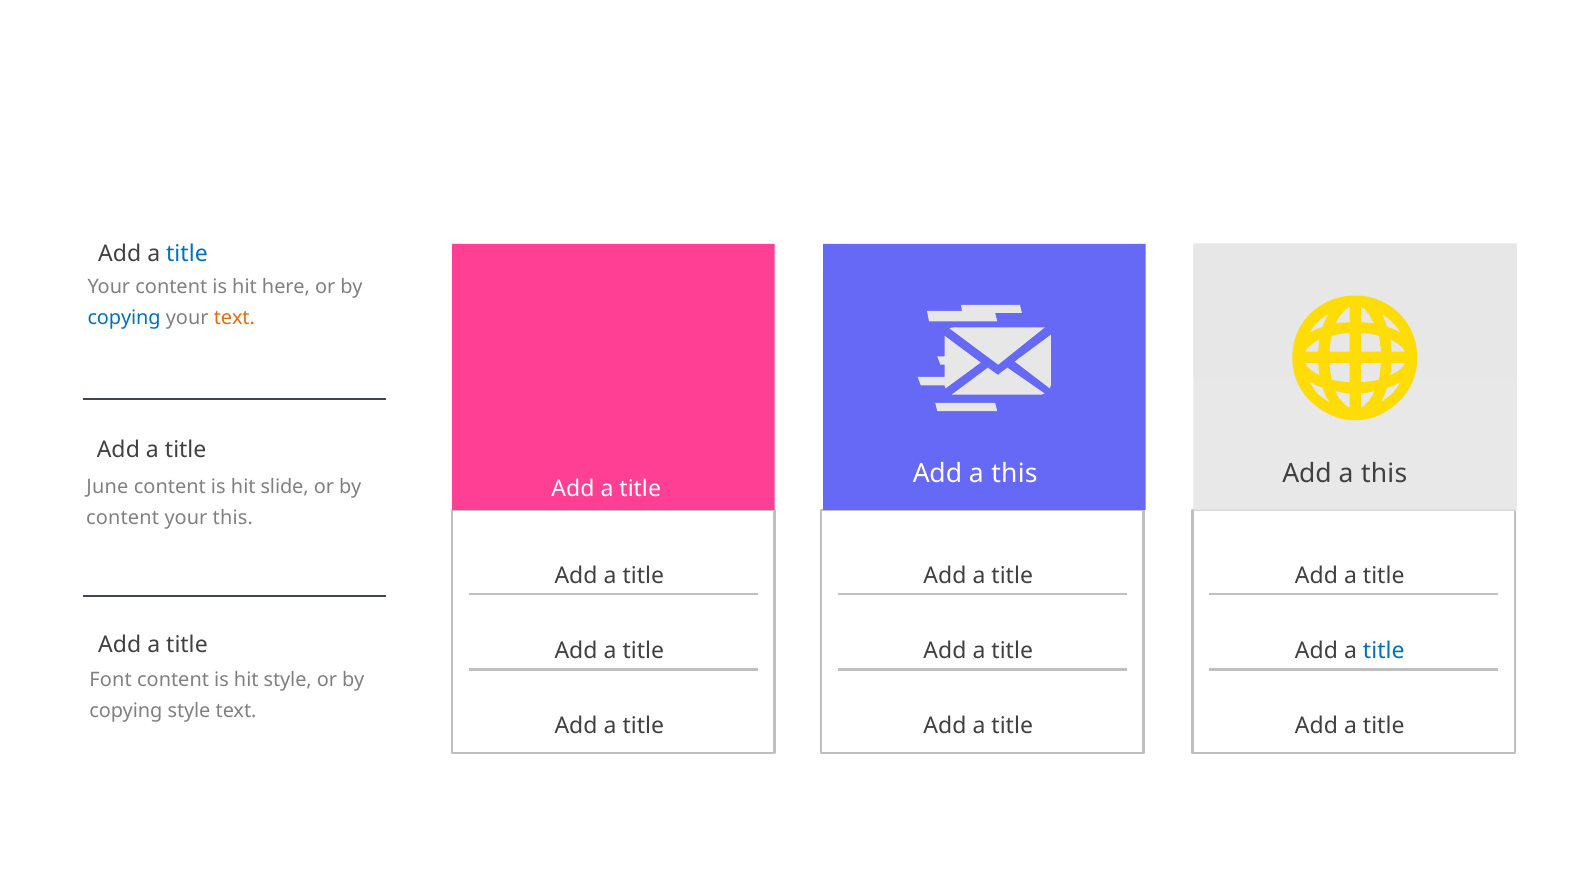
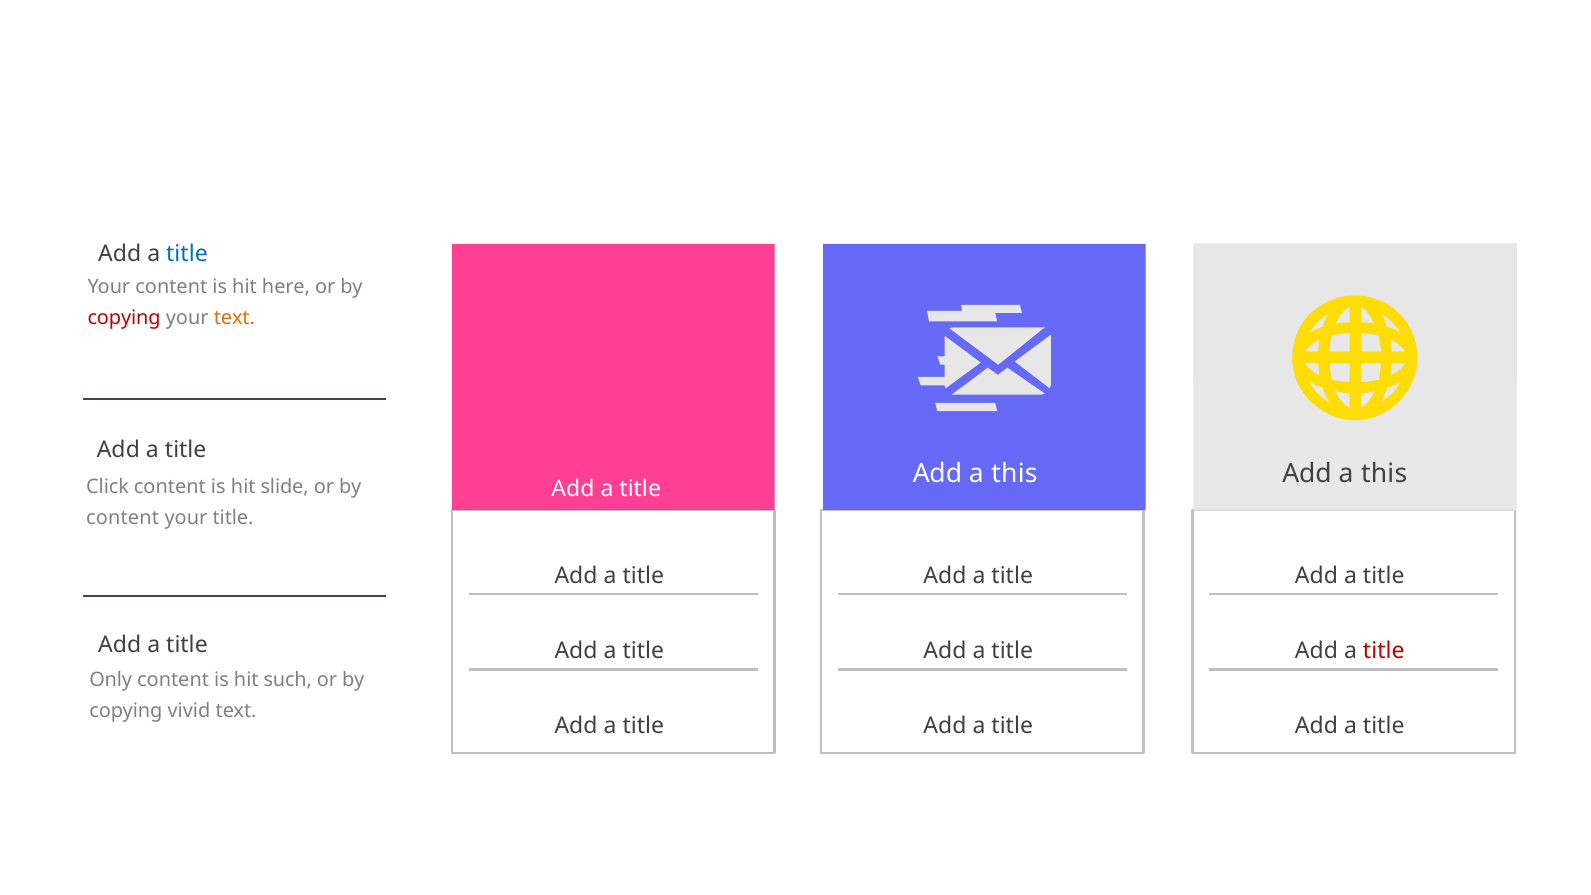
copying at (124, 318) colour: blue -> red
June: June -> Click
your this: this -> title
title at (1384, 651) colour: blue -> red
Font: Font -> Only
hit style: style -> such
copying style: style -> vivid
